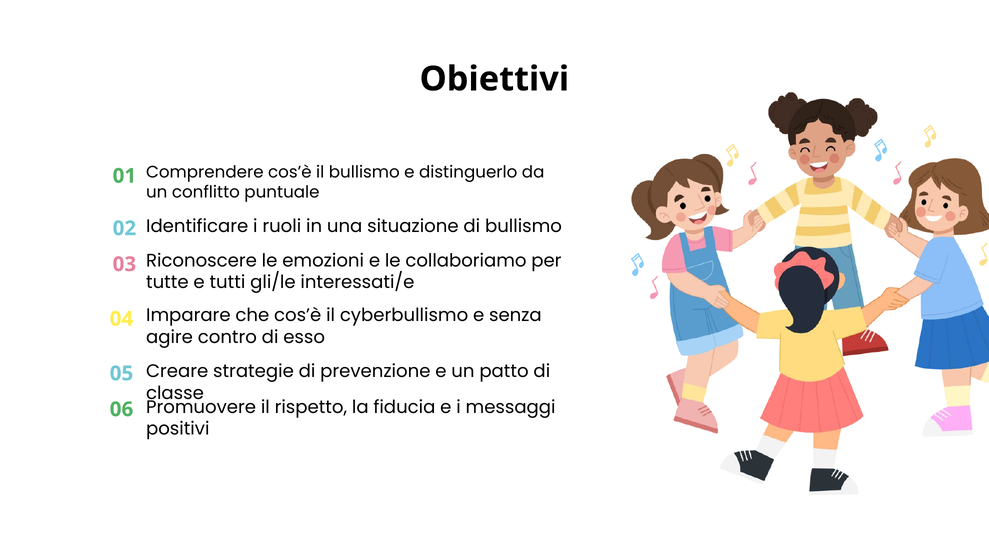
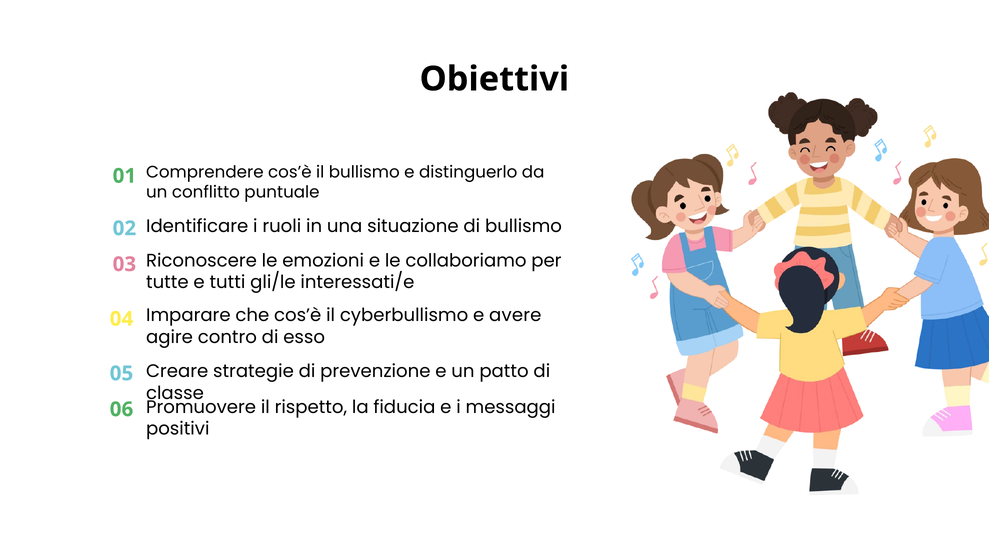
senza: senza -> avere
